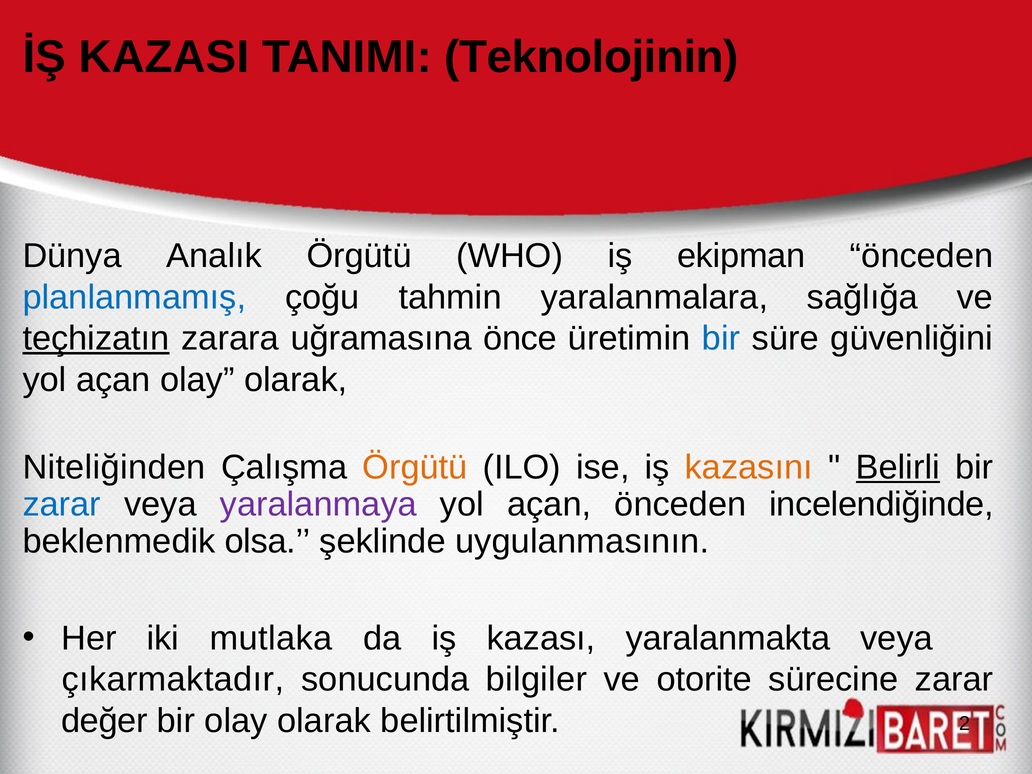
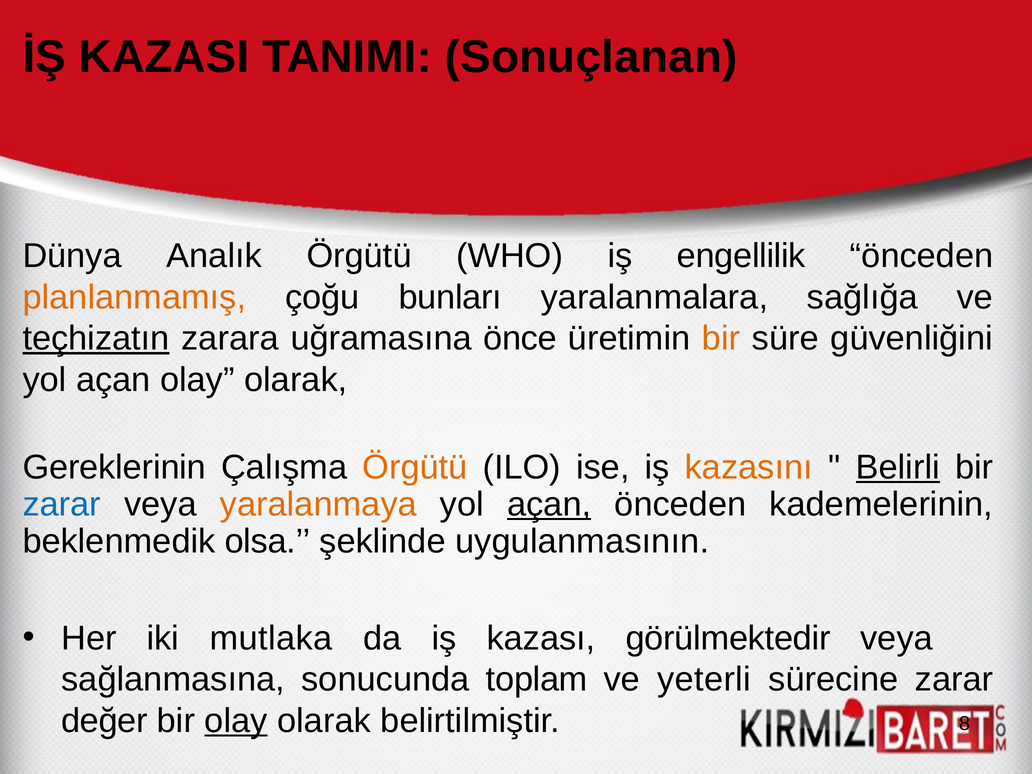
Teknolojinin: Teknolojinin -> Sonuçlanan
ekipman: ekipman -> engellilik
planlanmamış colour: blue -> orange
tahmin: tahmin -> bunları
bir at (721, 338) colour: blue -> orange
Niteliğinden: Niteliğinden -> Gereklerinin
yaralanmaya colour: purple -> orange
açan at (549, 504) underline: none -> present
incelendiğinde: incelendiğinde -> kademelerinin
yaralanmakta: yaralanmakta -> görülmektedir
çıkarmaktadır: çıkarmaktadır -> sağlanmasına
bilgiler: bilgiler -> toplam
otorite: otorite -> yeterli
olay at (236, 721) underline: none -> present
2: 2 -> 8
